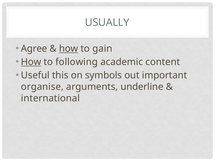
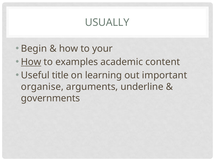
Agree: Agree -> Begin
how at (69, 49) underline: present -> none
gain: gain -> your
following: following -> examples
this: this -> title
symbols: symbols -> learning
international: international -> governments
